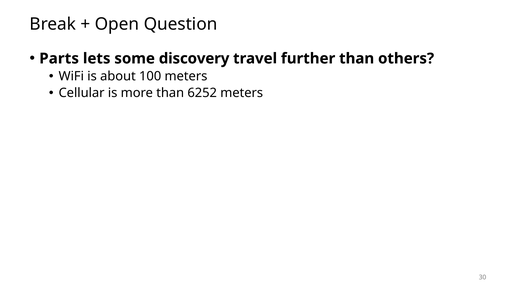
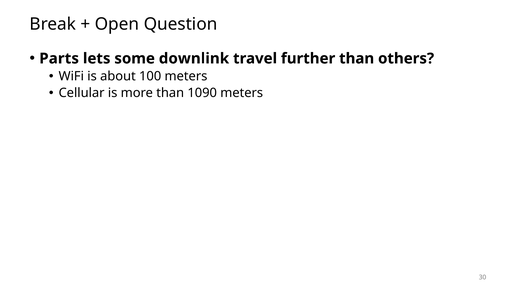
discovery: discovery -> downlink
6252: 6252 -> 1090
